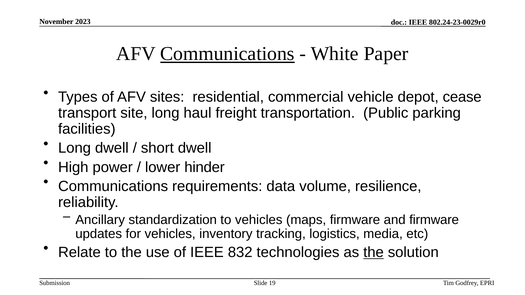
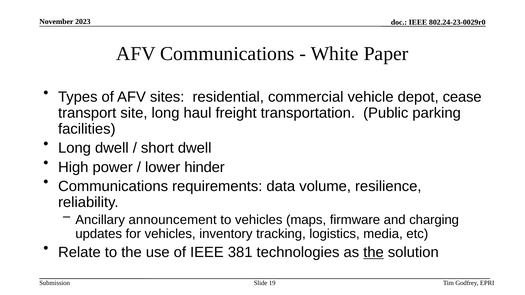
Communications at (227, 54) underline: present -> none
standardization: standardization -> announcement
and firmware: firmware -> charging
832: 832 -> 381
